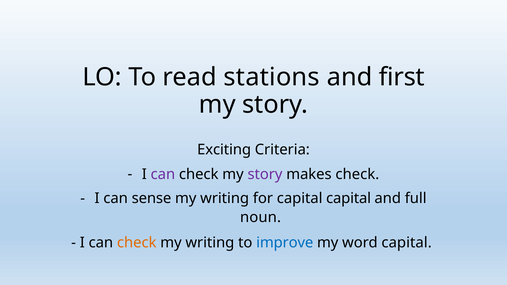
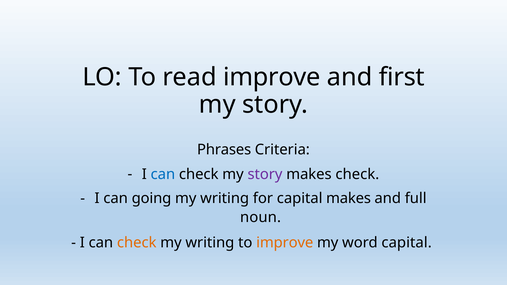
read stations: stations -> improve
Exciting: Exciting -> Phrases
can at (163, 174) colour: purple -> blue
sense: sense -> going
capital capital: capital -> makes
improve at (285, 243) colour: blue -> orange
